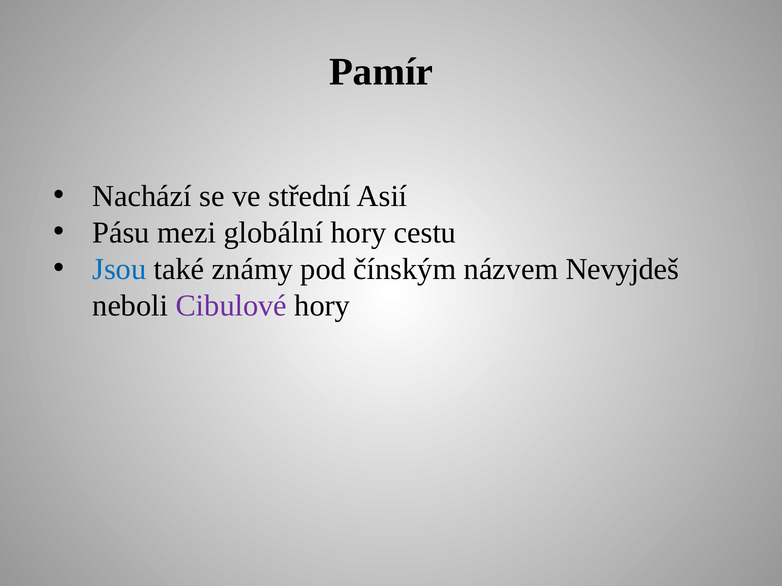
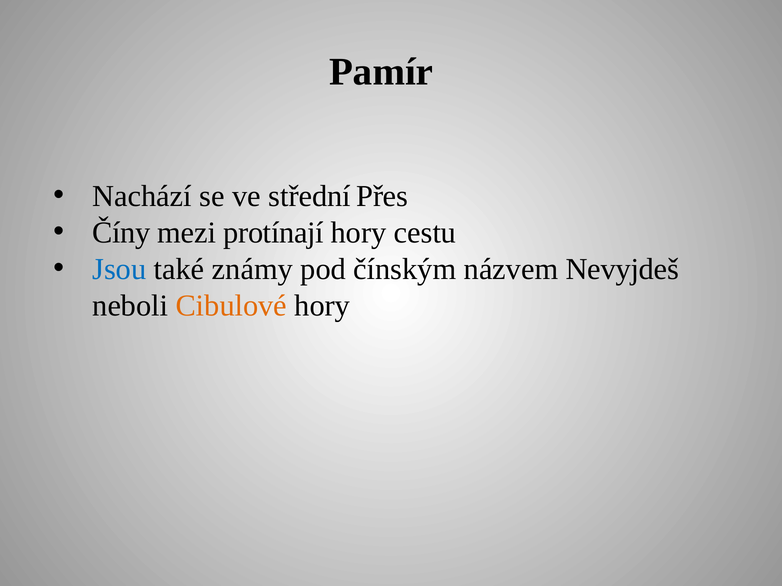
Asií: Asií -> Přes
Pásu: Pásu -> Číny
globální: globální -> protínají
Cibulové colour: purple -> orange
